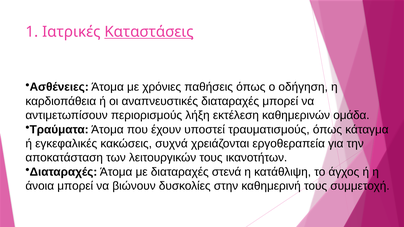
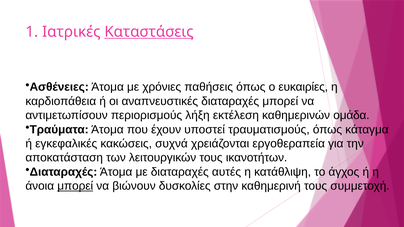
οδήγηση: οδήγηση -> ευκαιρίες
στενά: στενά -> αυτές
μπορεί at (75, 186) underline: none -> present
